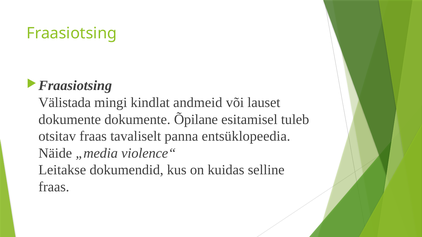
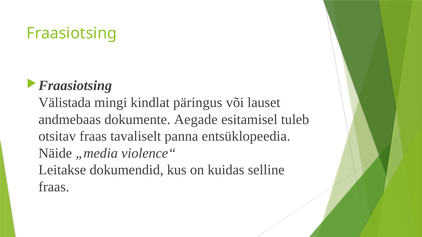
andmeid: andmeid -> päringus
dokumente at (70, 120): dokumente -> andmebaas
Õpilane: Õpilane -> Aegade
